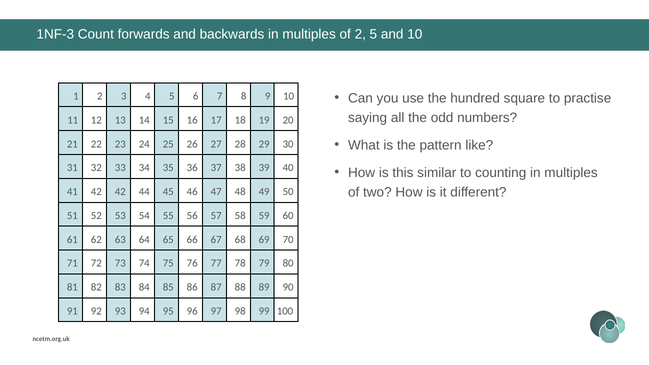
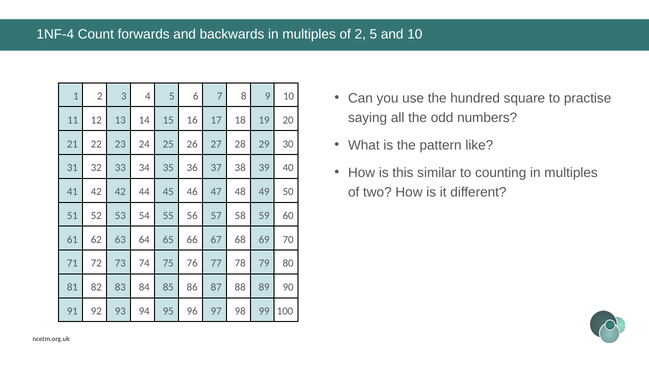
1NF-3: 1NF-3 -> 1NF-4
